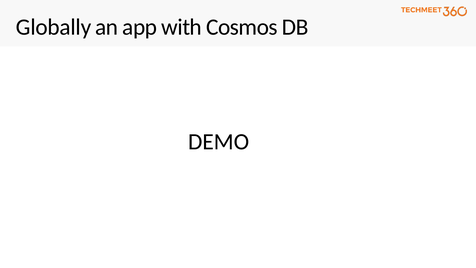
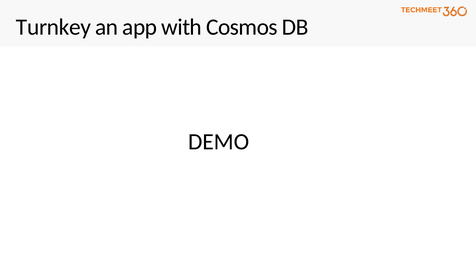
Globally: Globally -> Turnkey
